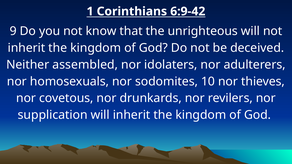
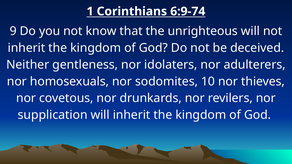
6:9-42: 6:9-42 -> 6:9-74
assembled: assembled -> gentleness
